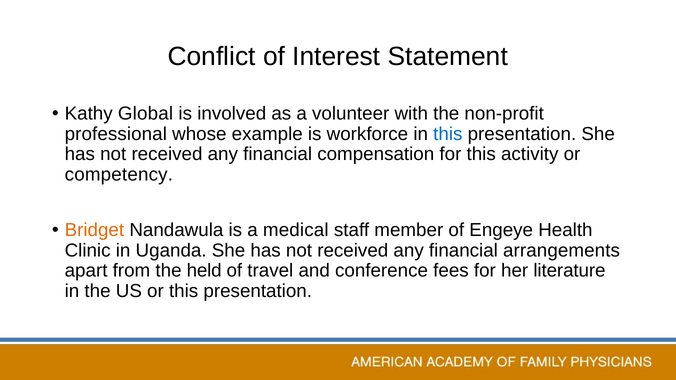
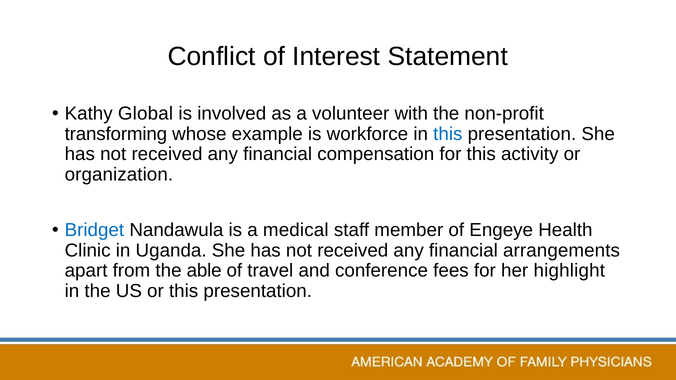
professional: professional -> transforming
competency: competency -> organization
Bridget colour: orange -> blue
held: held -> able
literature: literature -> highlight
